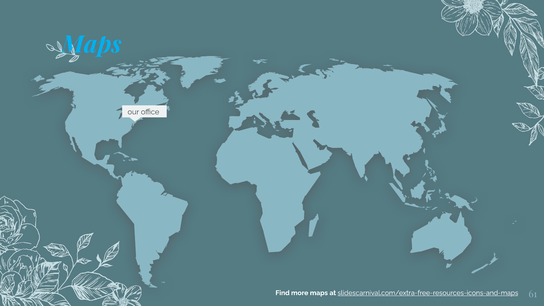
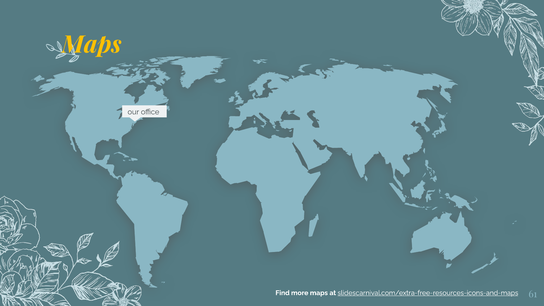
Maps at (92, 45) colour: light blue -> yellow
